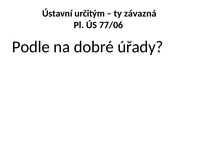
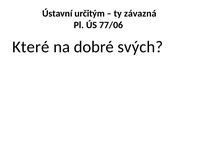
Podle: Podle -> Které
úřady: úřady -> svých
